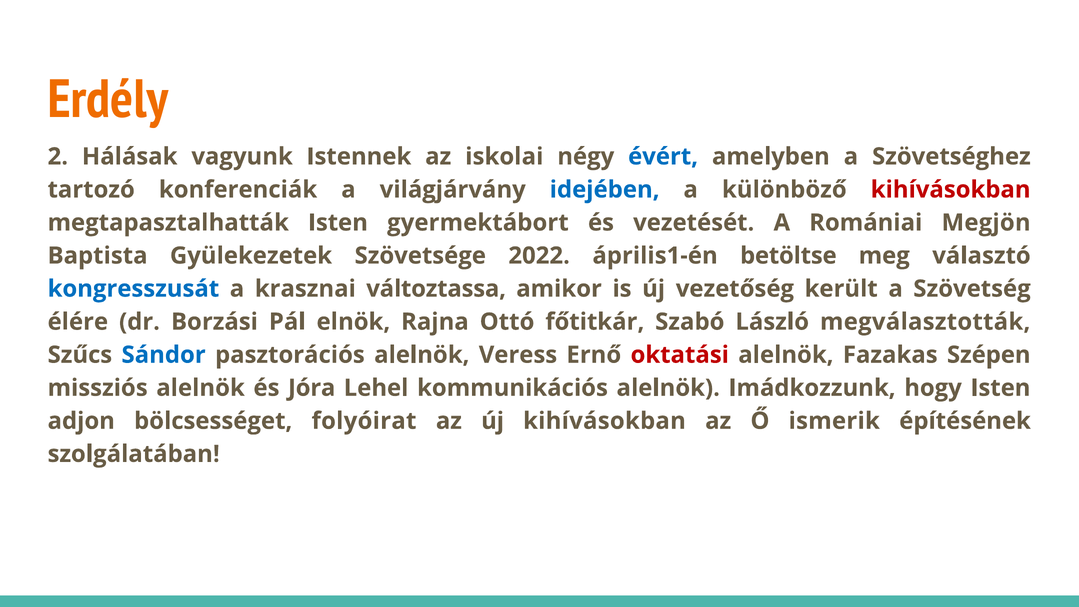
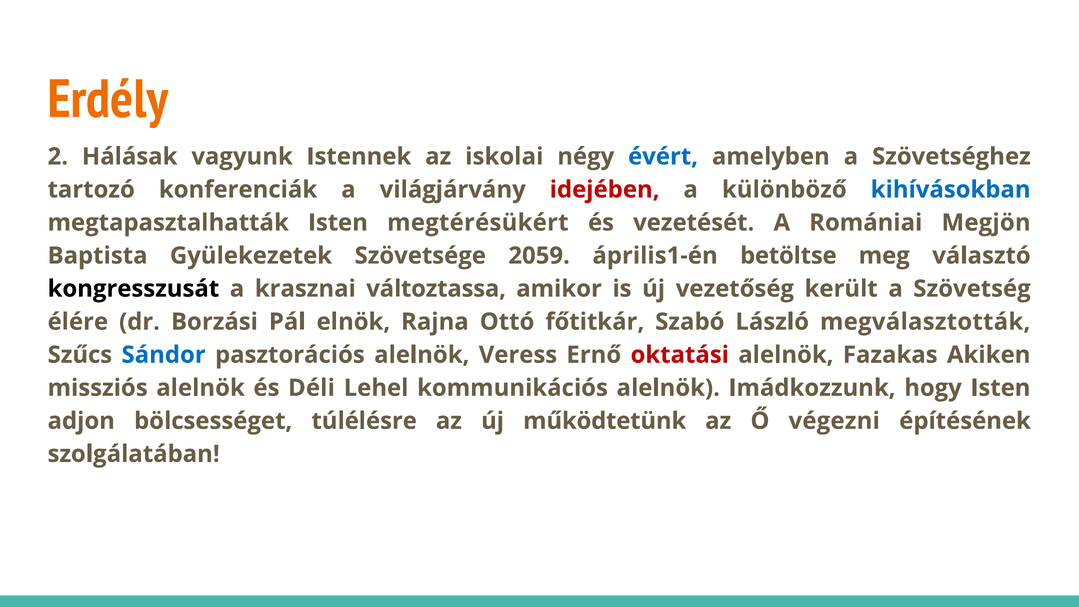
idejében colour: blue -> red
kihívásokban at (951, 190) colour: red -> blue
gyermektábort: gyermektábort -> megtérésükért
2022: 2022 -> 2059
kongresszusát colour: blue -> black
Szépen: Szépen -> Akiken
Jóra: Jóra -> Déli
folyóirat: folyóirat -> túlélésre
új kihívásokban: kihívásokban -> működtetünk
ismerik: ismerik -> végezni
